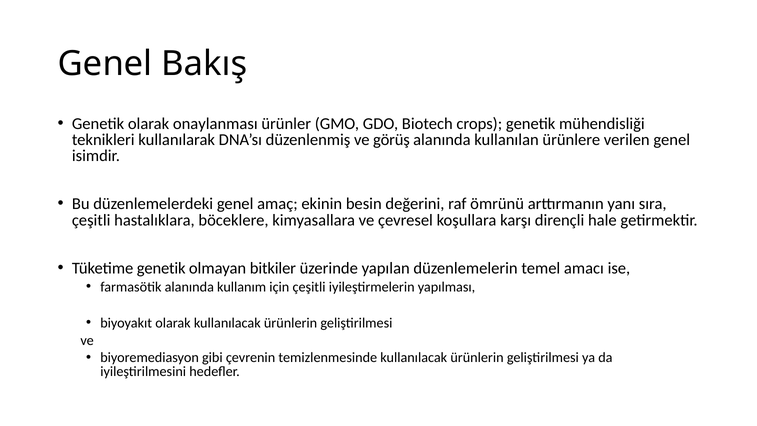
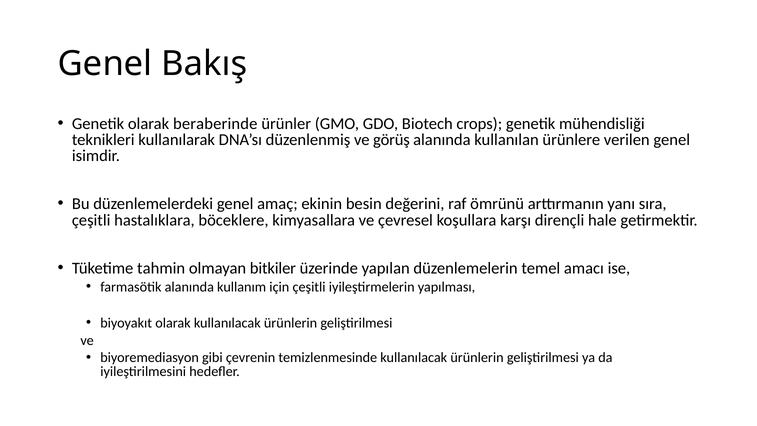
onaylanması: onaylanması -> beraberinde
Tüketime genetik: genetik -> tahmin
